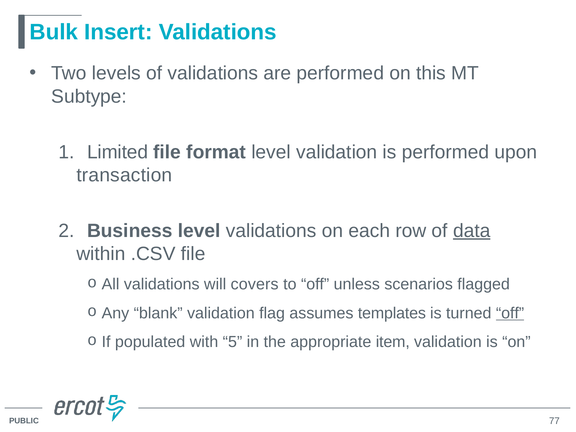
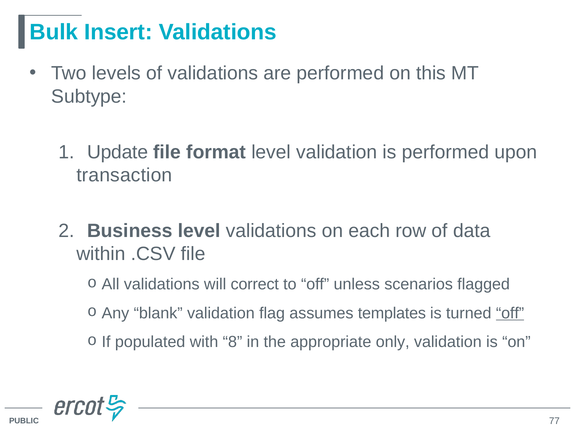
Limited: Limited -> Update
data underline: present -> none
covers: covers -> correct
5: 5 -> 8
item: item -> only
